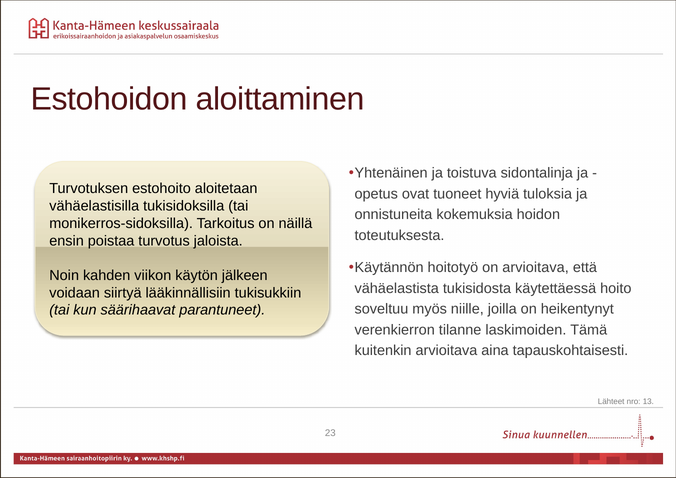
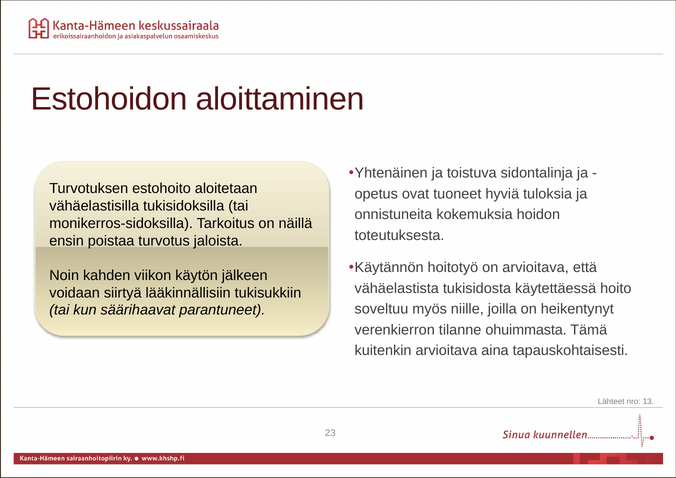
laskimoiden: laskimoiden -> ohuimmasta
